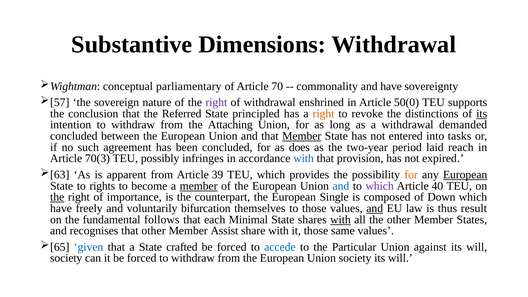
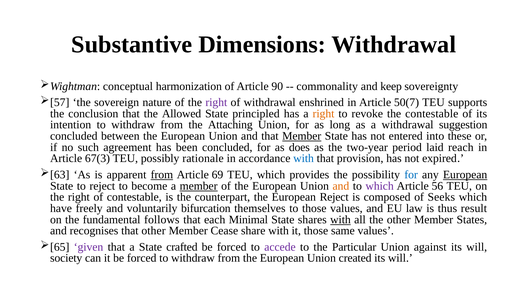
parliamentary: parliamentary -> harmonization
70: 70 -> 90
and have: have -> keep
50(0: 50(0 -> 50(7
Referred: Referred -> Allowed
the distinctions: distinctions -> contestable
its at (482, 114) underline: present -> none
demanded: demanded -> suggestion
tasks: tasks -> these
70(3: 70(3 -> 67(3
infringes: infringes -> rationale
from at (162, 175) underline: none -> present
39: 39 -> 69
for at (411, 175) colour: orange -> blue
to rights: rights -> reject
and at (341, 186) colour: blue -> orange
40: 40 -> 56
the at (57, 197) underline: present -> none
of importance: importance -> contestable
European Single: Single -> Reject
Down: Down -> Seeks
and at (375, 208) underline: present -> none
Assist: Assist -> Cease
given colour: blue -> purple
accede colour: blue -> purple
Union society: society -> created
